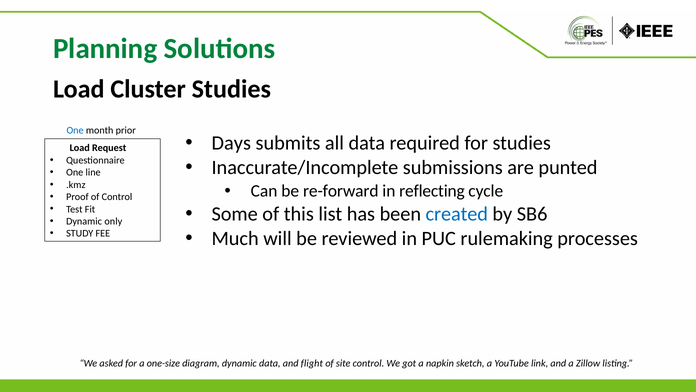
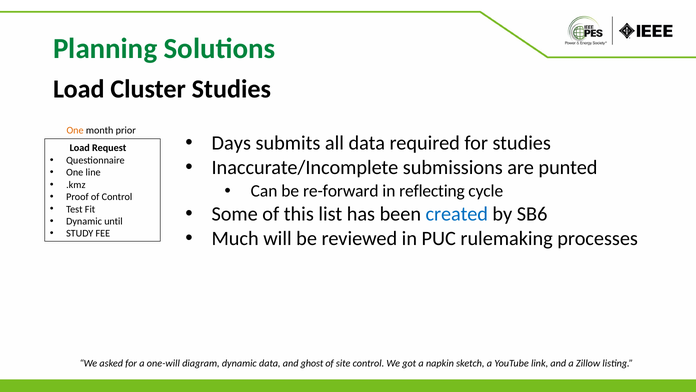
One at (75, 130) colour: blue -> orange
only: only -> until
one-size: one-size -> one-will
flight: flight -> ghost
